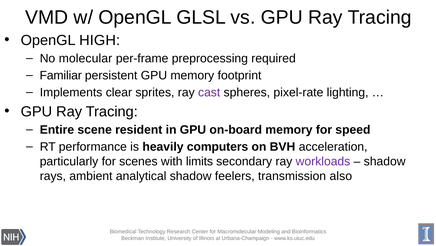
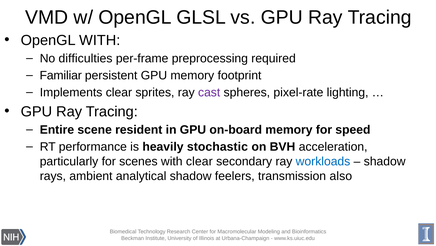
OpenGL HIGH: HIGH -> WITH
molecular: molecular -> difficulties
computers: computers -> stochastic
with limits: limits -> clear
workloads colour: purple -> blue
